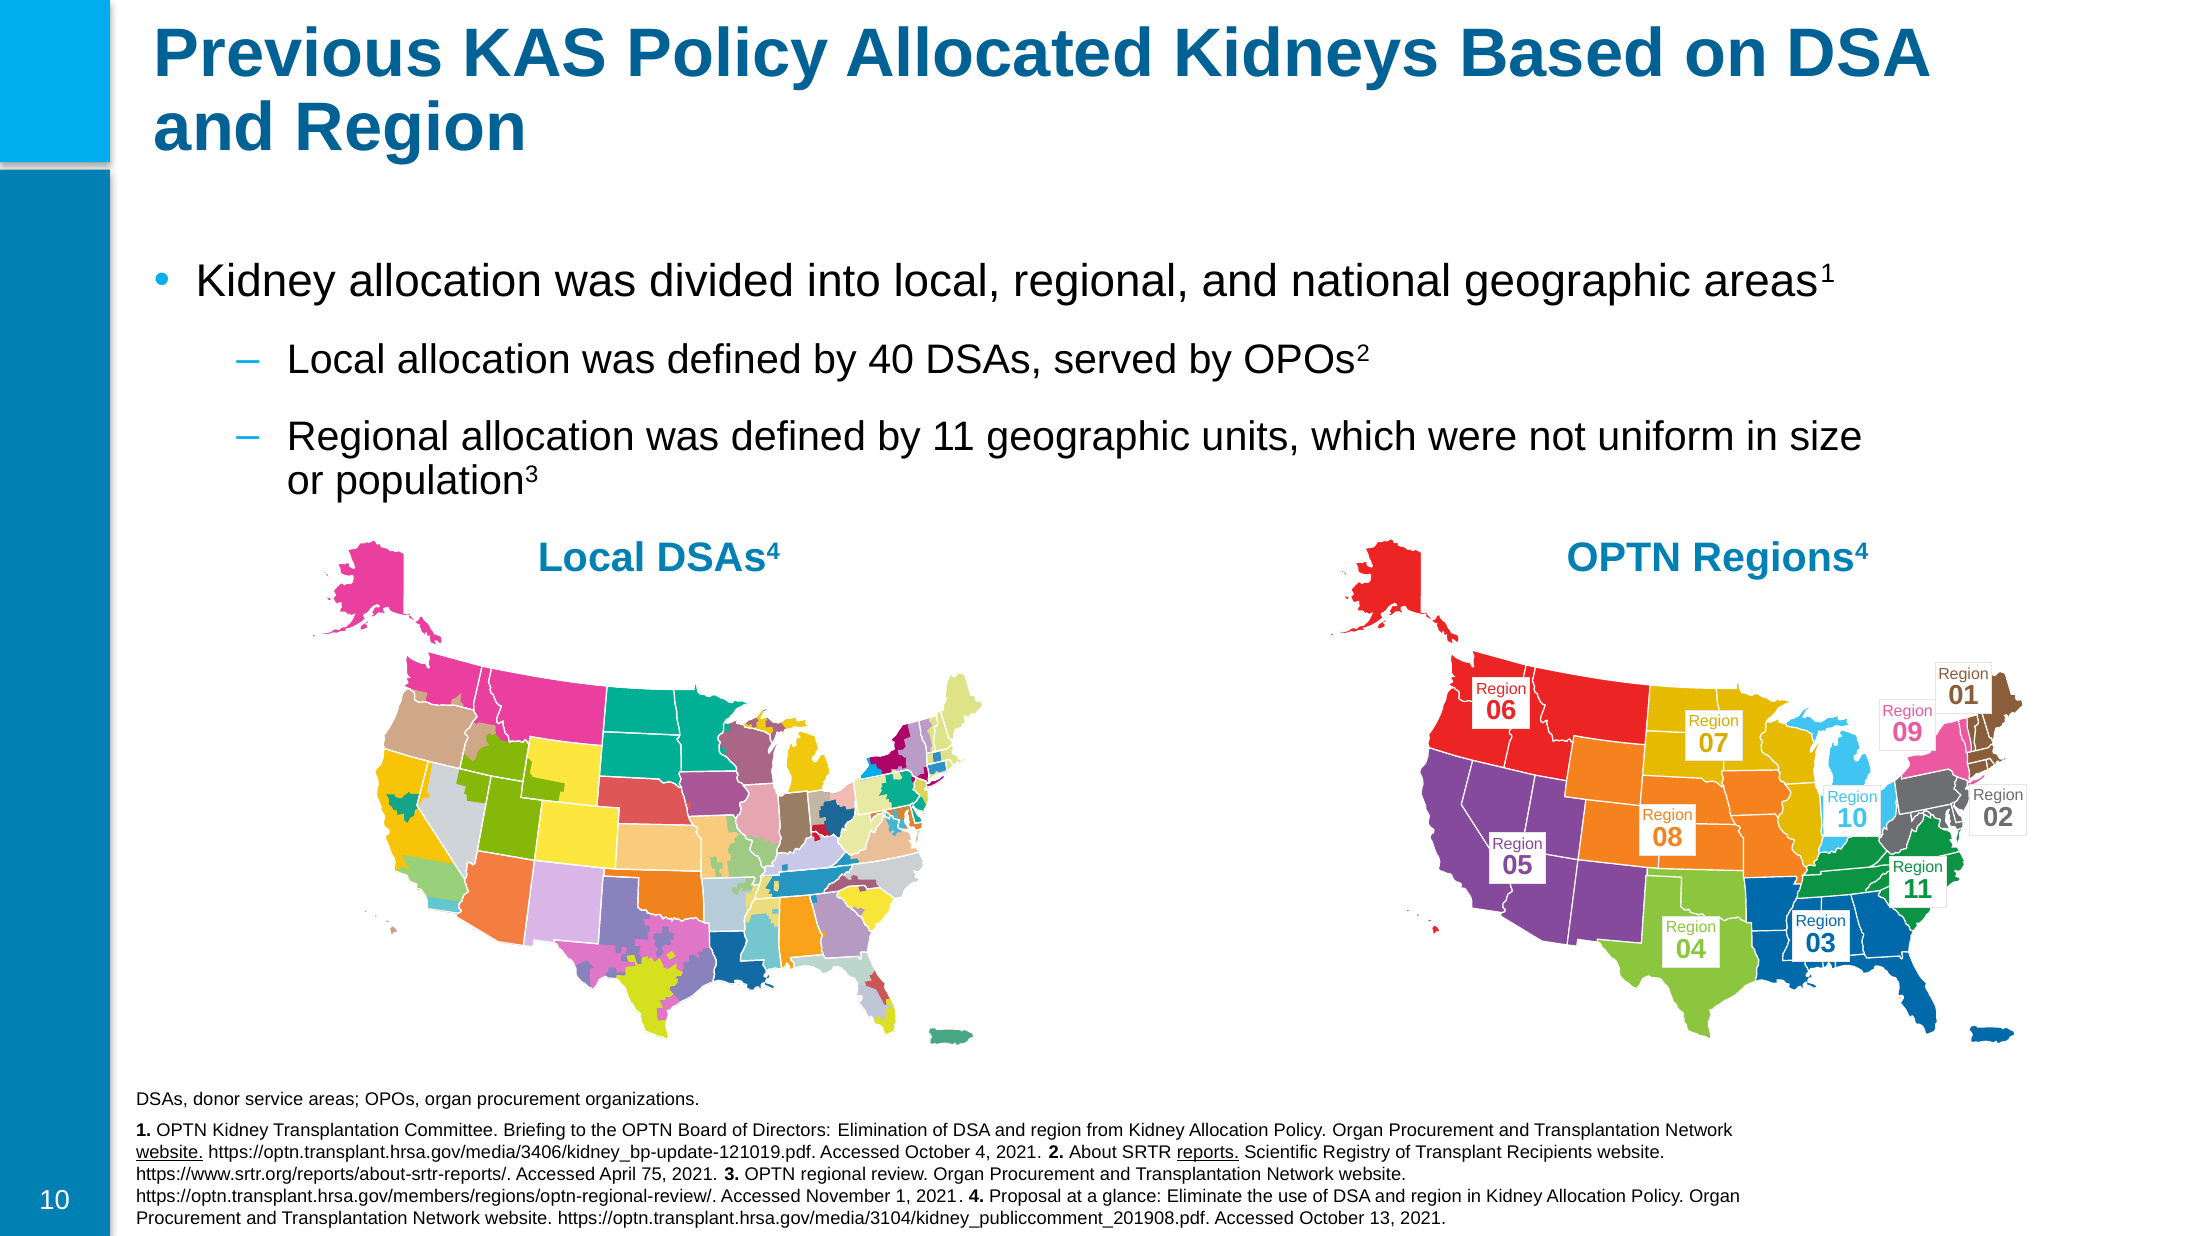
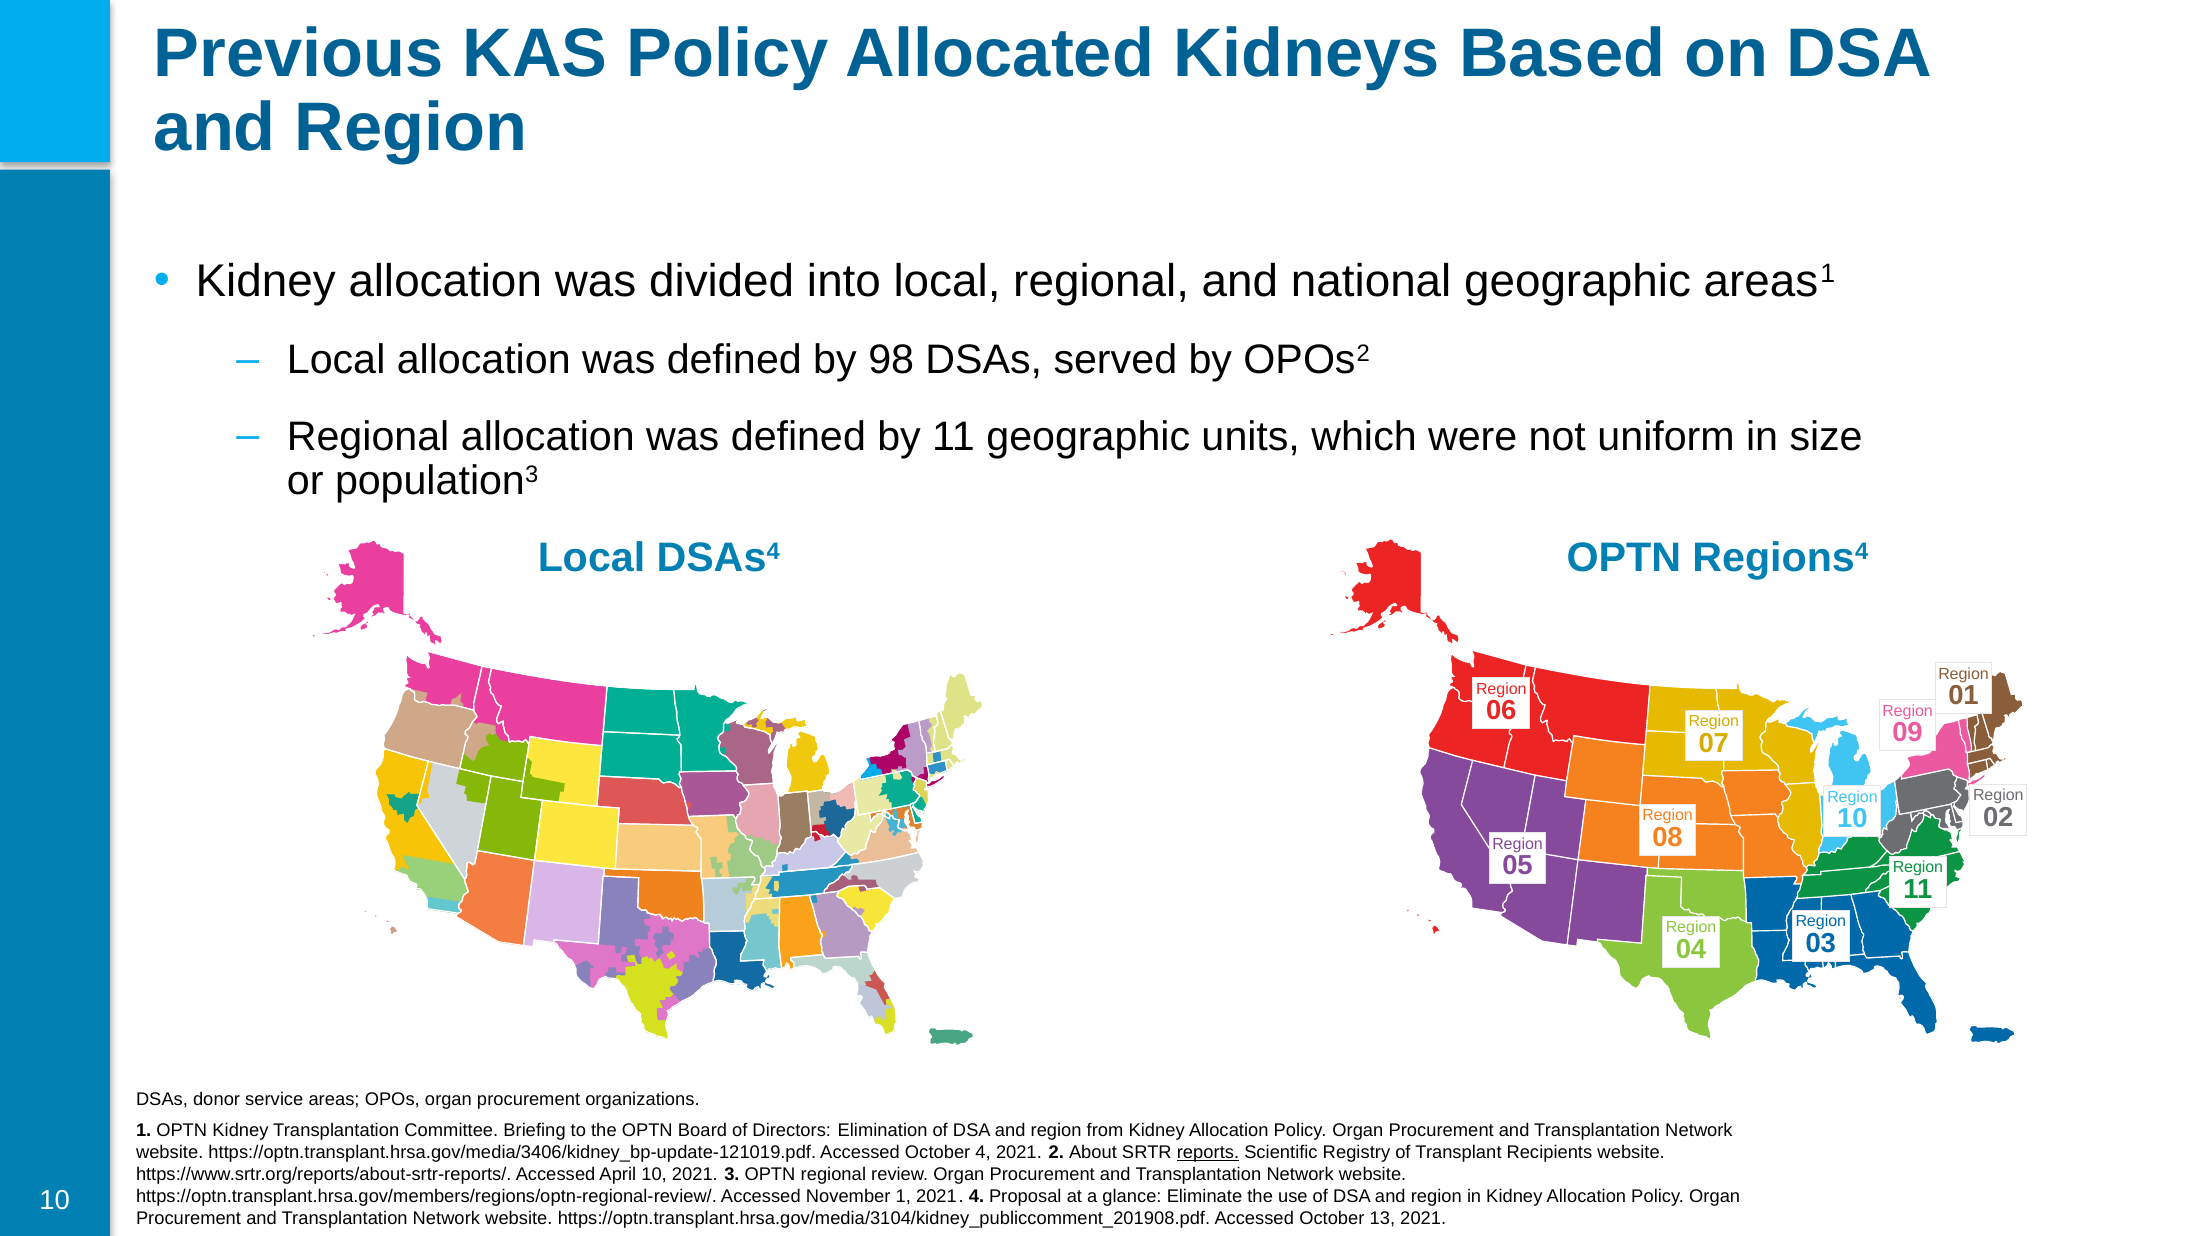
40: 40 -> 98
website at (170, 1153) underline: present -> none
April 75: 75 -> 10
